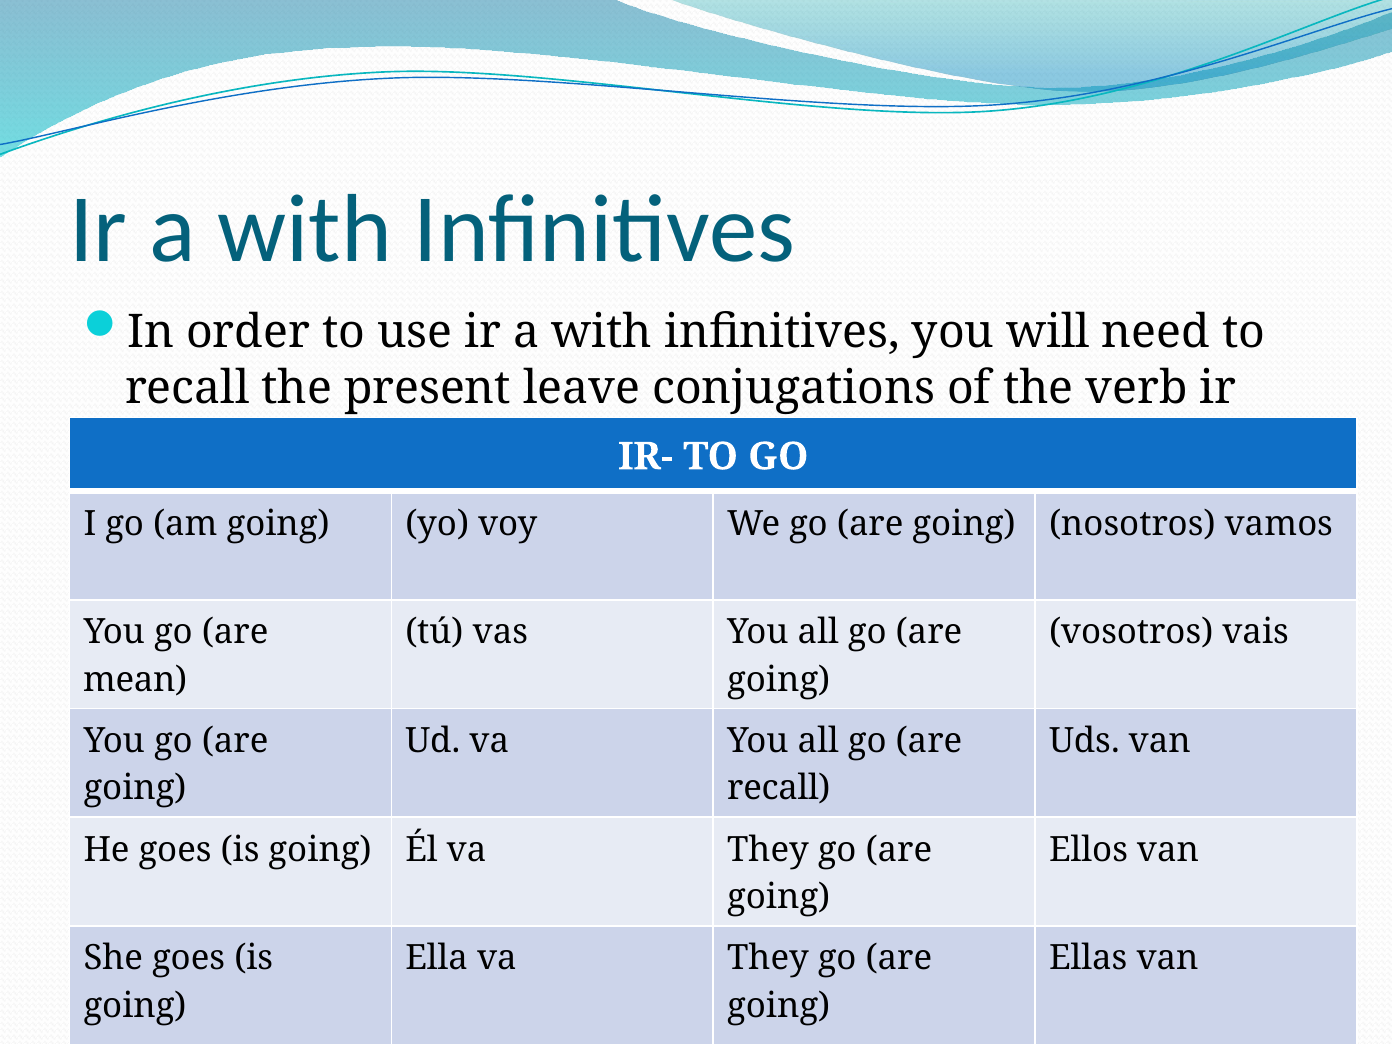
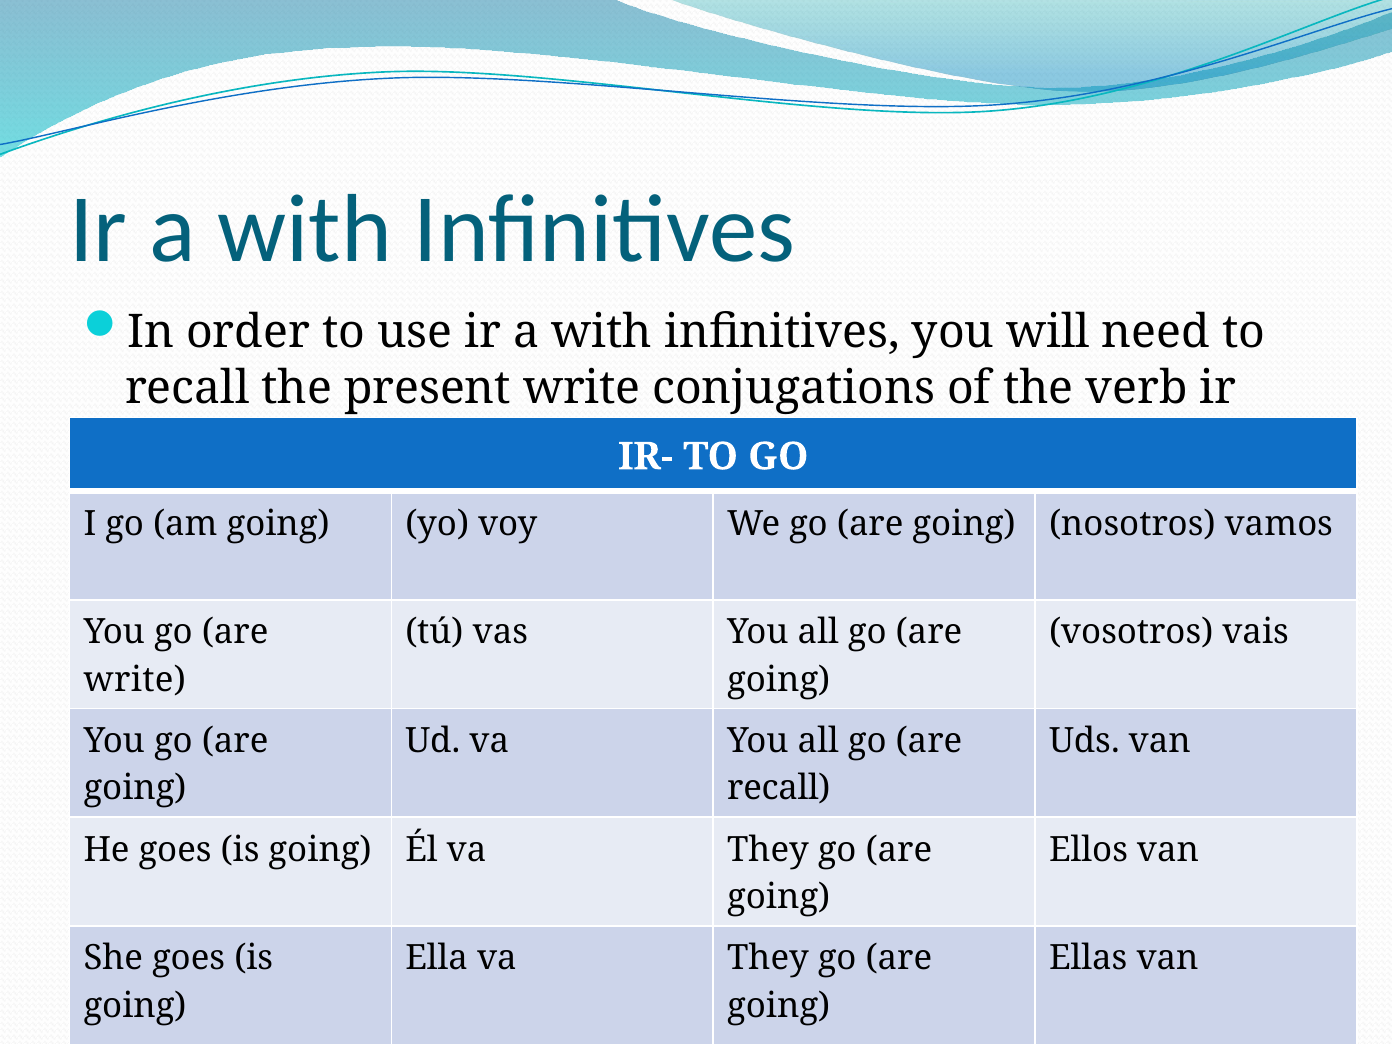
present leave: leave -> write
mean at (135, 680): mean -> write
